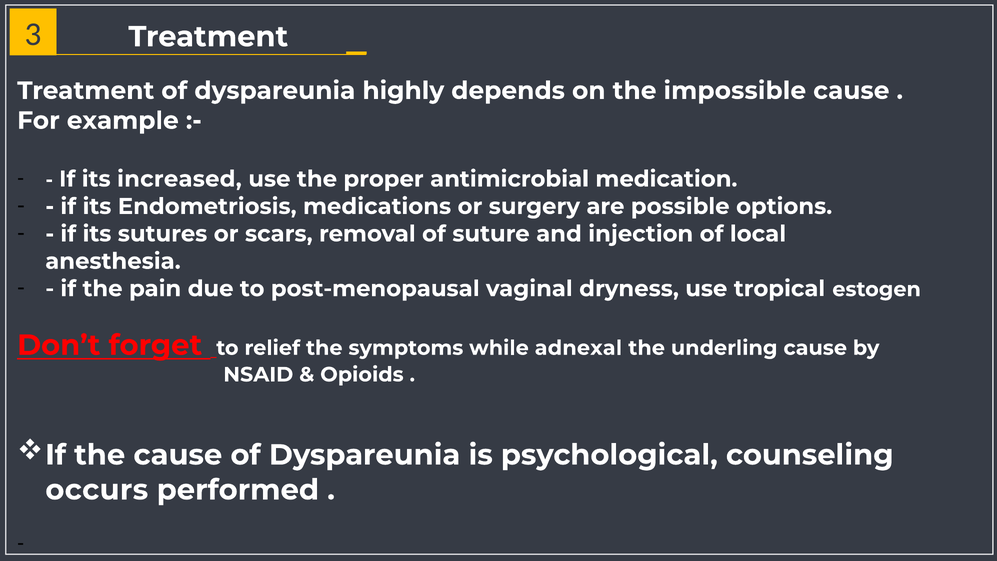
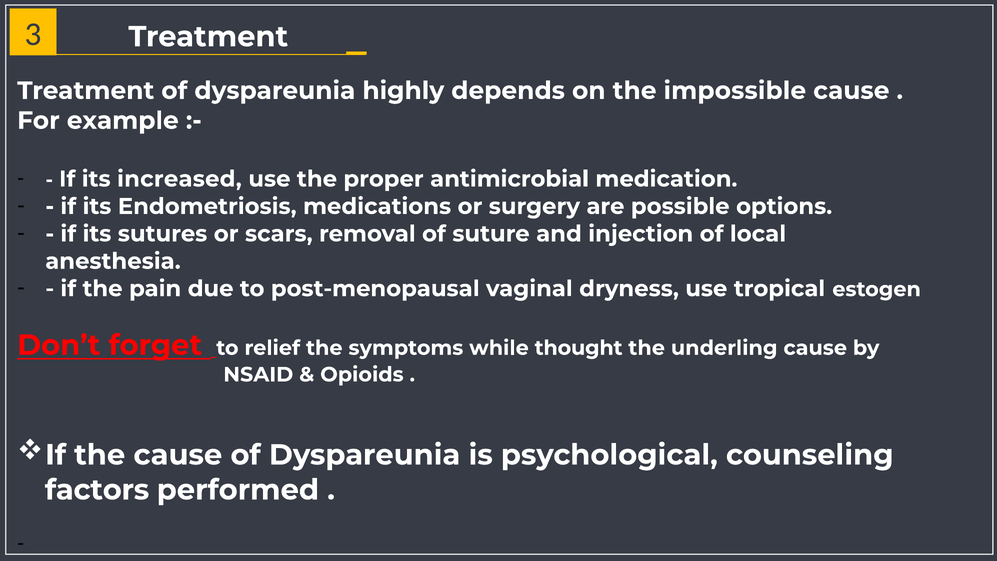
adnexal: adnexal -> thought
occurs: occurs -> factors
